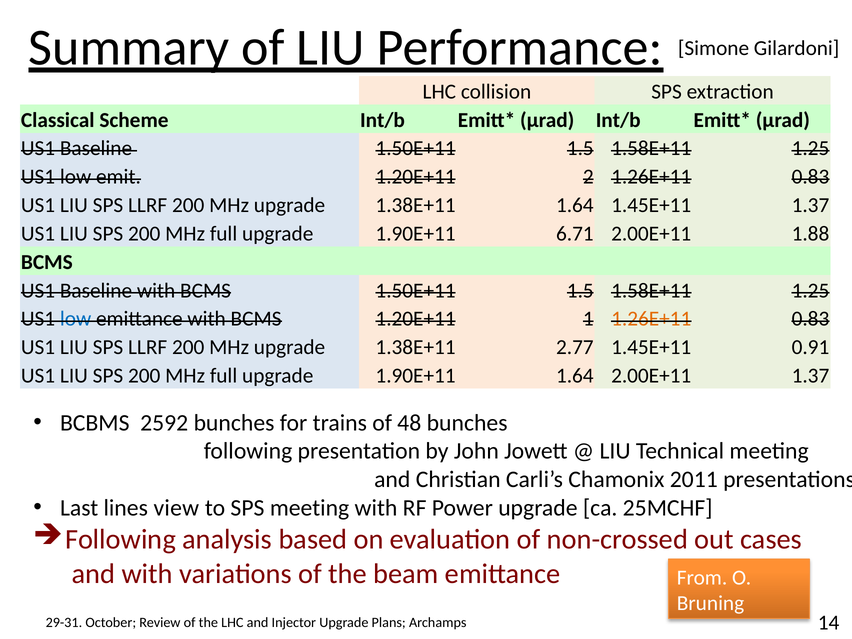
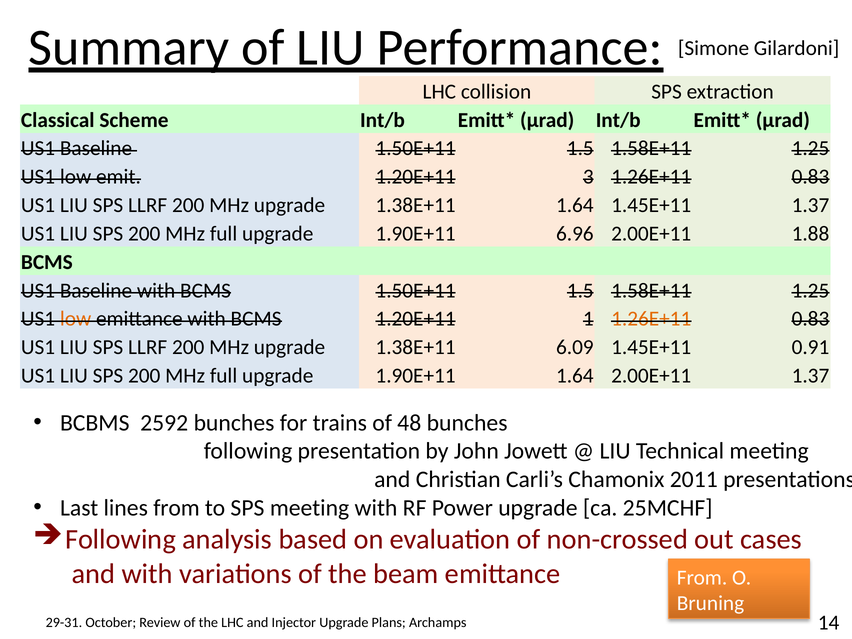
2: 2 -> 3
6.71: 6.71 -> 6.96
low at (76, 319) colour: blue -> orange
2.77: 2.77 -> 6.09
lines view: view -> from
